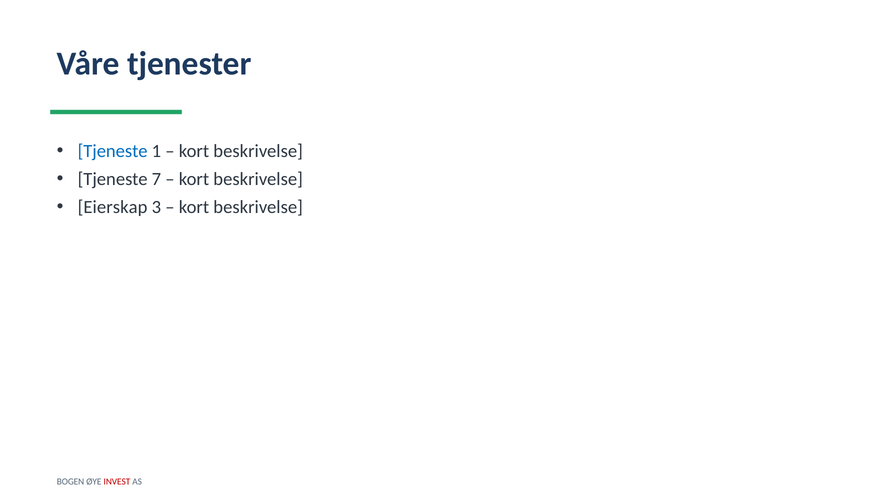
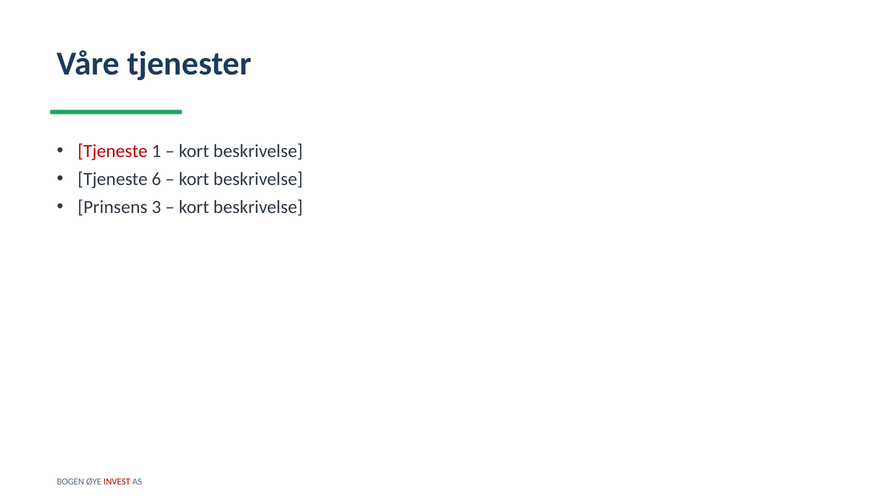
Tjeneste at (113, 151) colour: blue -> red
7: 7 -> 6
Eierskap: Eierskap -> Prinsens
